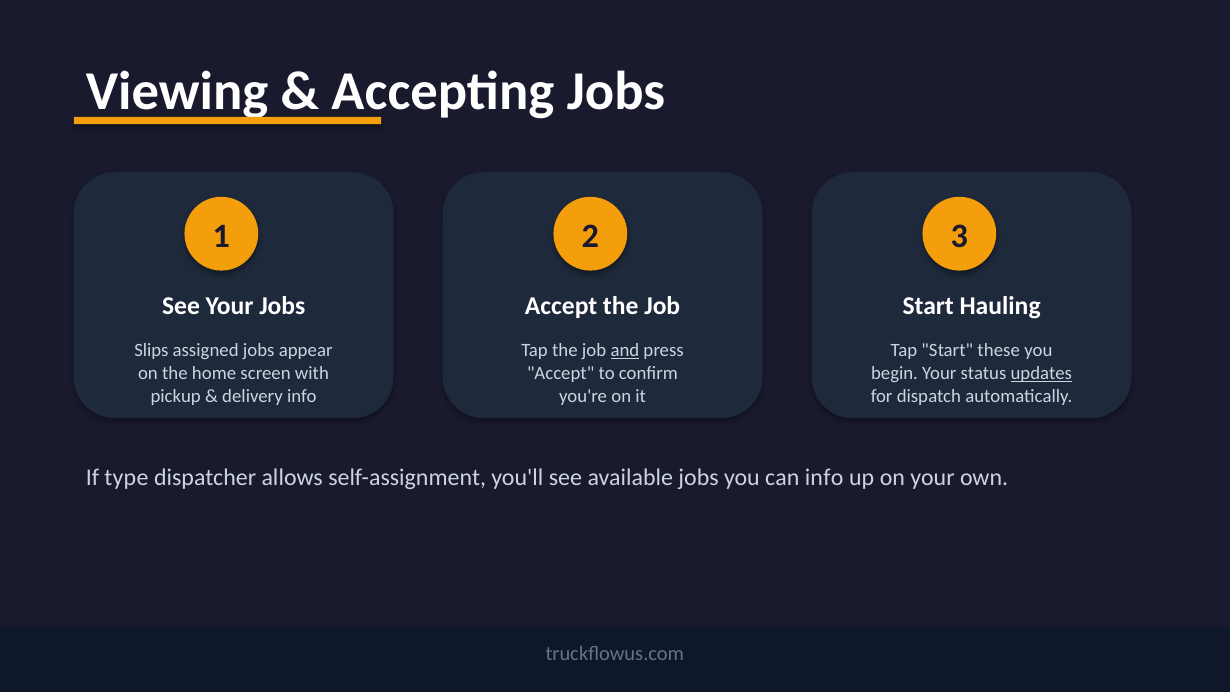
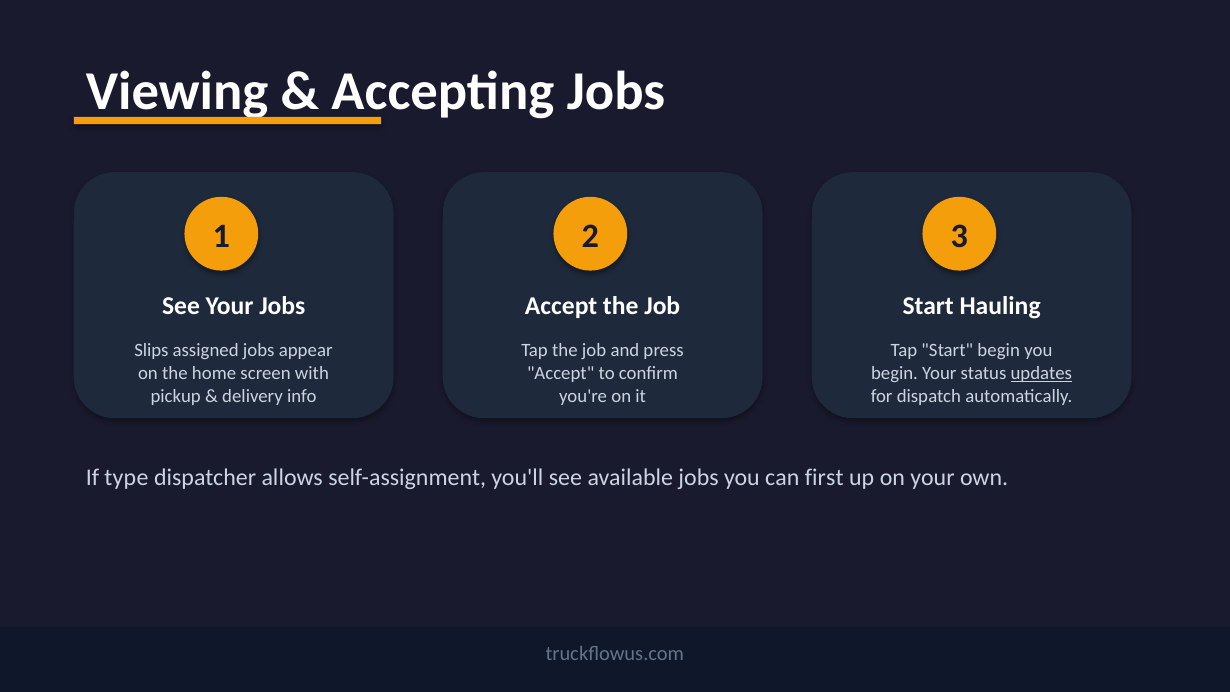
and underline: present -> none
Start these: these -> begin
can info: info -> first
